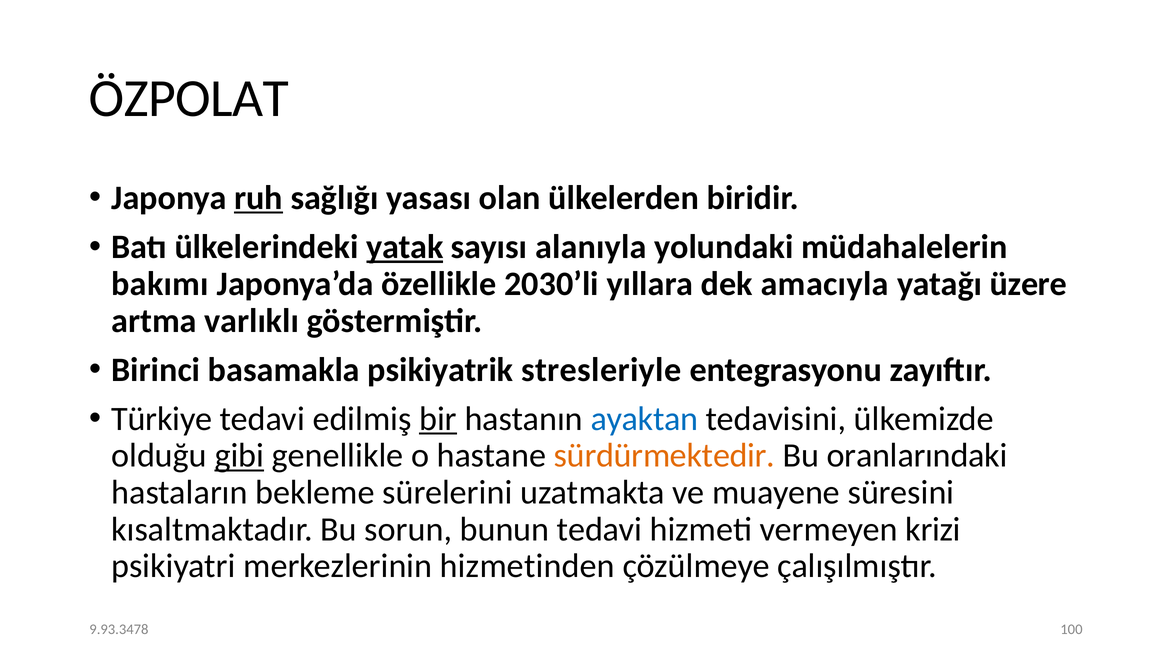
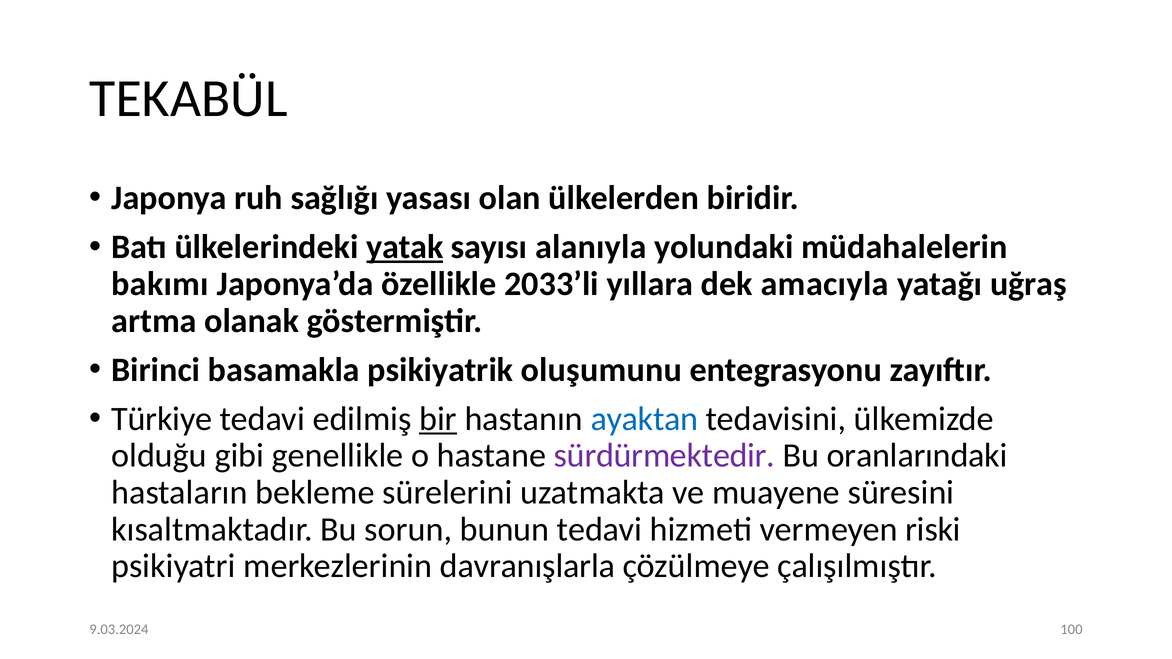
ÖZPOLAT: ÖZPOLAT -> TEKABÜL
ruh underline: present -> none
2030’li: 2030’li -> 2033’li
üzere: üzere -> uğraş
varlıklı: varlıklı -> olanak
stresleriyle: stresleriyle -> oluşumunu
gibi underline: present -> none
sürdürmektedir colour: orange -> purple
krizi: krizi -> riski
hizmetinden: hizmetinden -> davranışlarla
9.93.3478: 9.93.3478 -> 9.03.2024
